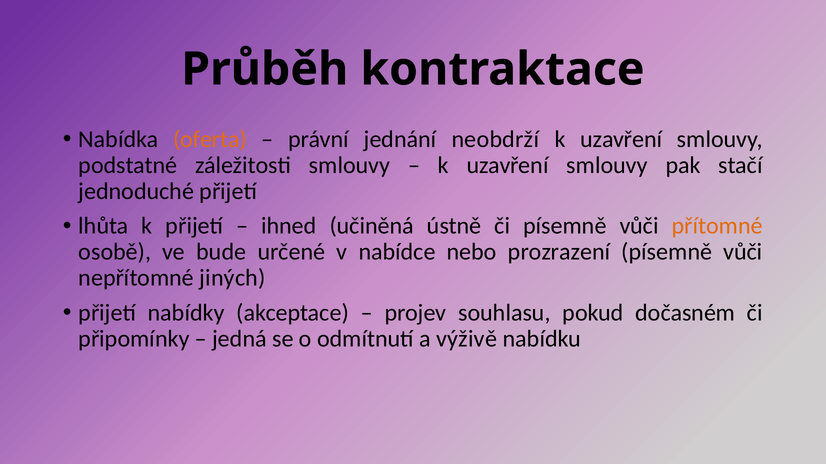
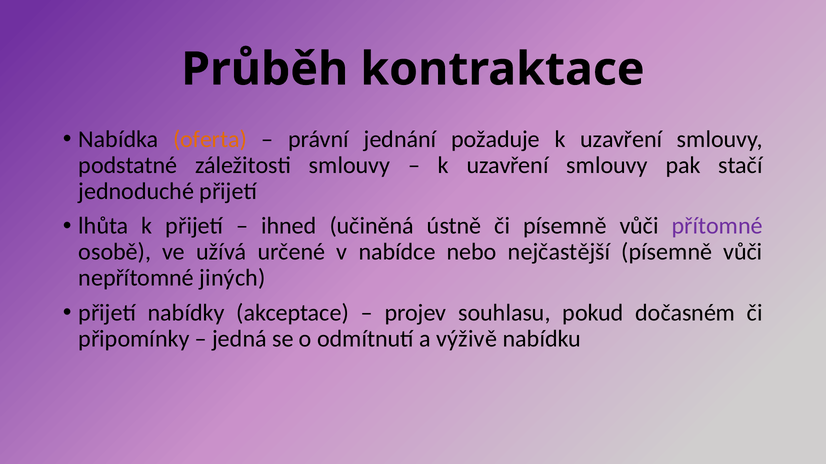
neobdrží: neobdrží -> požaduje
přítomné colour: orange -> purple
bude: bude -> užívá
prozrazení: prozrazení -> nejčastější
